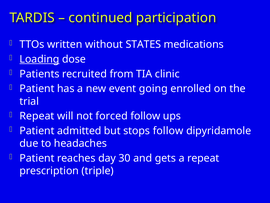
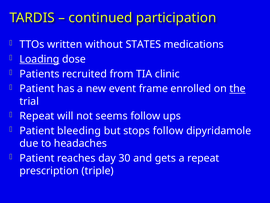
going: going -> frame
the underline: none -> present
forced: forced -> seems
admitted: admitted -> bleeding
